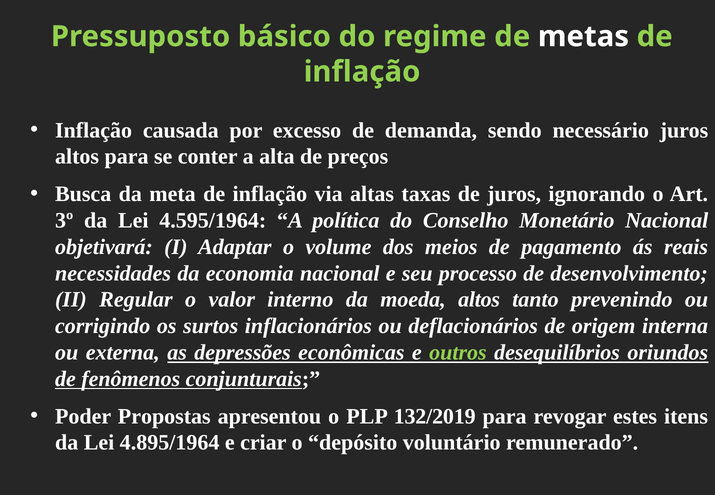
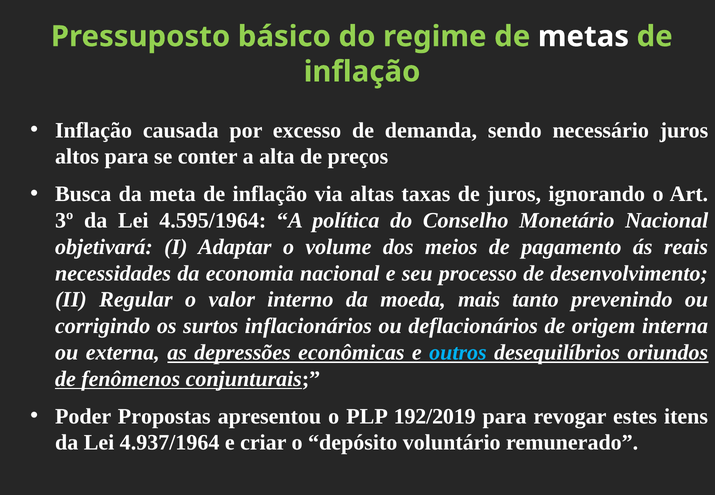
moeda altos: altos -> mais
outros colour: light green -> light blue
132/2019: 132/2019 -> 192/2019
4.895/1964: 4.895/1964 -> 4.937/1964
